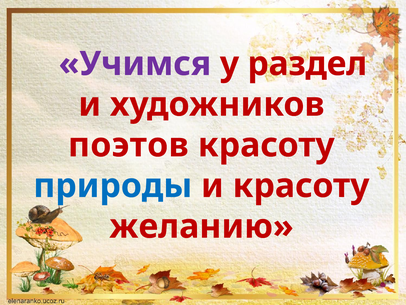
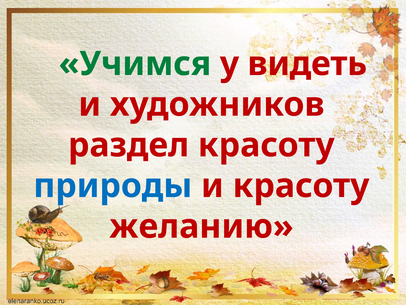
Учимся colour: purple -> green
раздел: раздел -> видеть
поэтов: поэтов -> раздел
